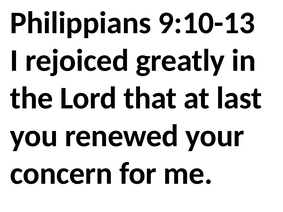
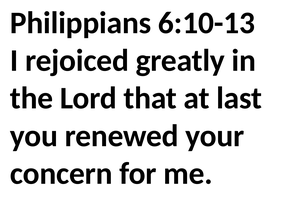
9:10-13: 9:10-13 -> 6:10-13
